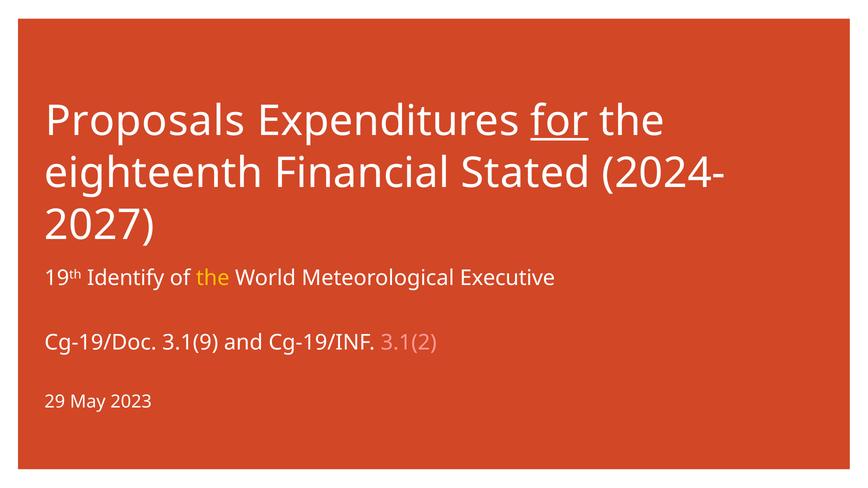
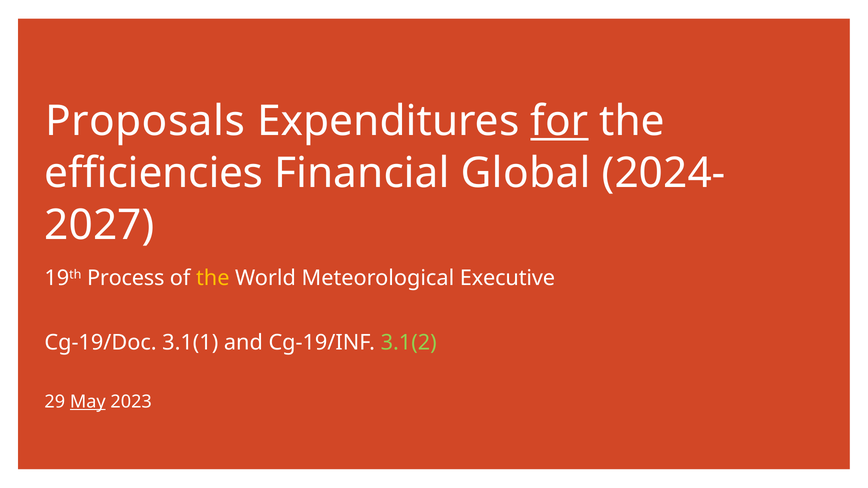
eighteenth: eighteenth -> efficiencies
Stated: Stated -> Global
Identify: Identify -> Process
3.1(9: 3.1(9 -> 3.1(1
3.1(2 colour: pink -> light green
May underline: none -> present
